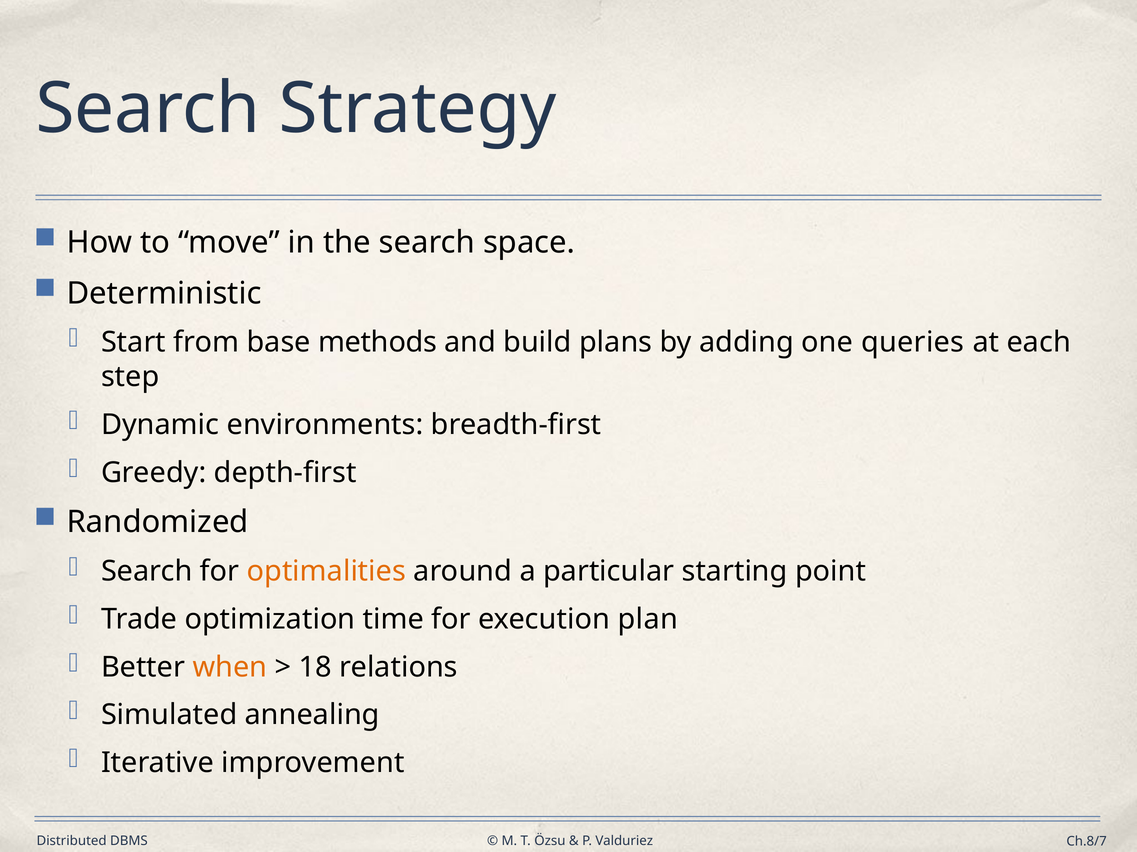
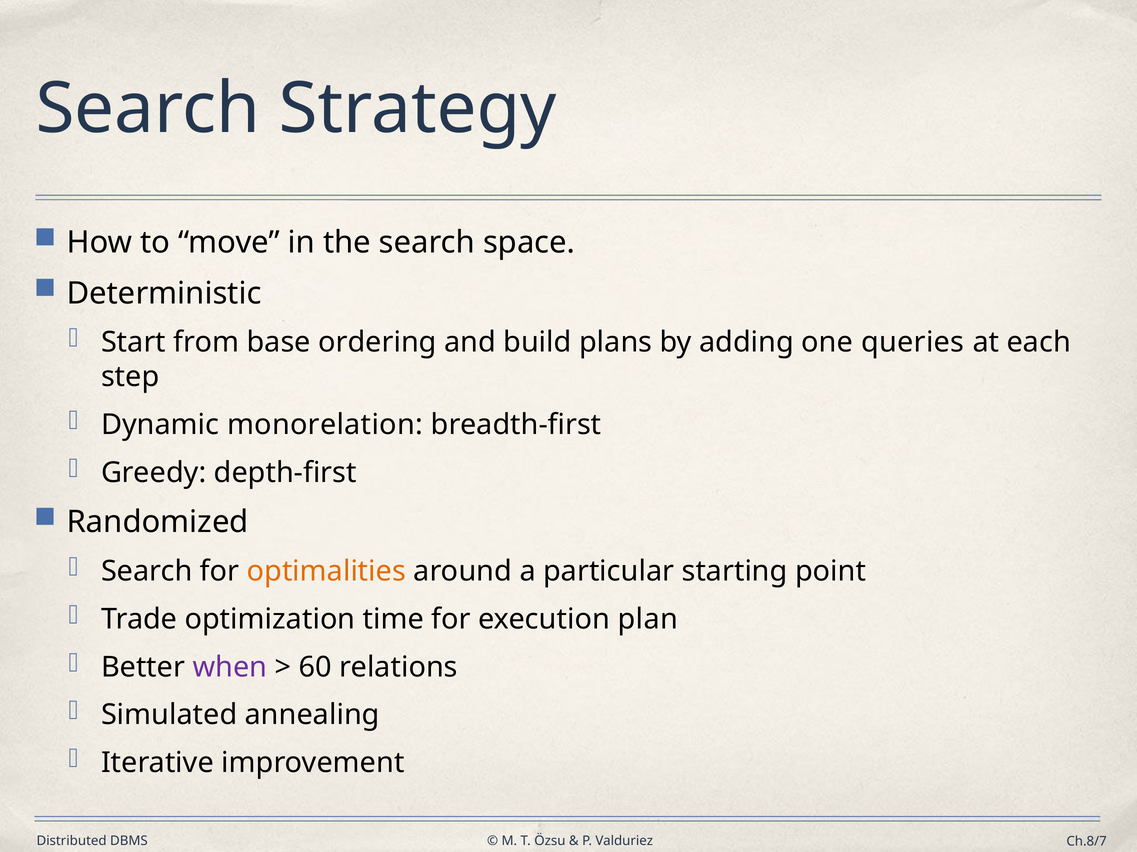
methods: methods -> ordering
environments: environments -> monorelation
when colour: orange -> purple
18: 18 -> 60
